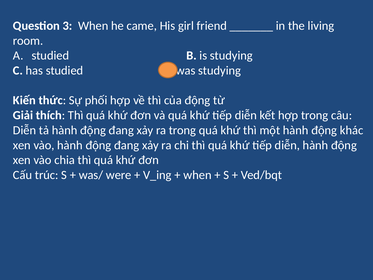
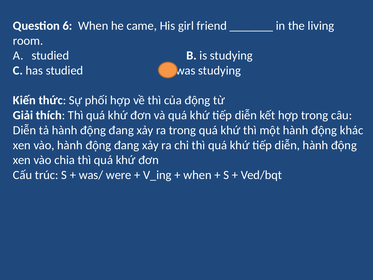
3: 3 -> 6
